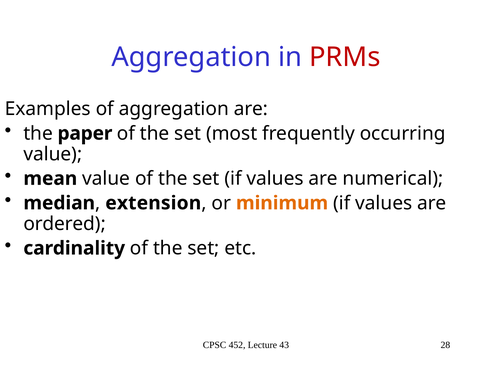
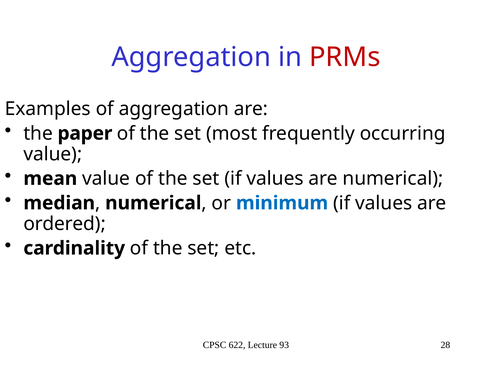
extension at (153, 203): extension -> numerical
minimum colour: orange -> blue
452: 452 -> 622
43: 43 -> 93
